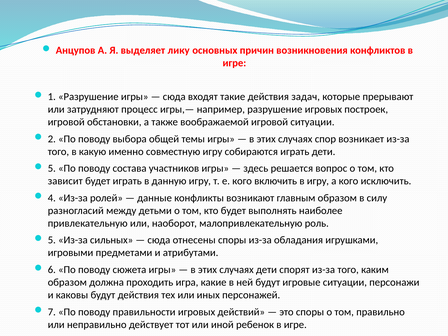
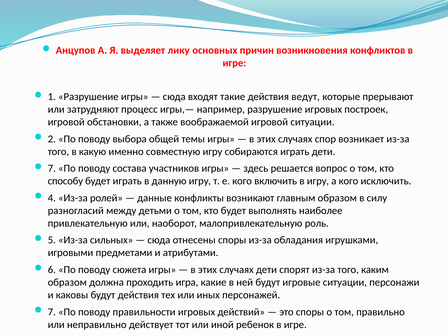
задач: задач -> ведут
5 at (52, 168): 5 -> 7
зависит: зависит -> способу
